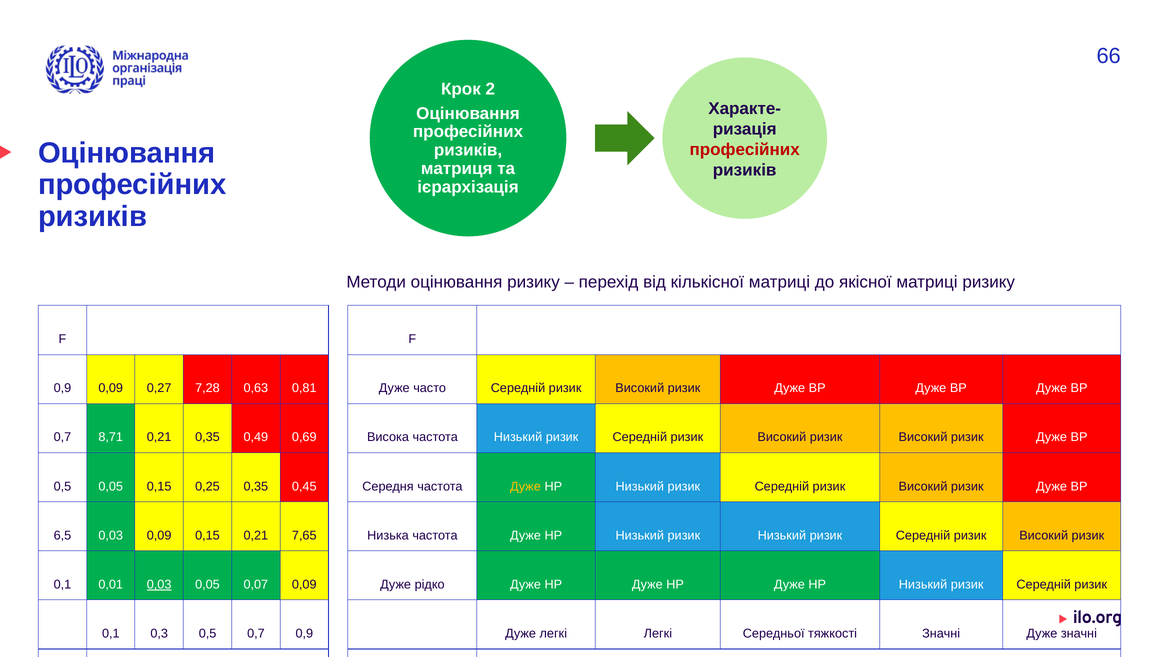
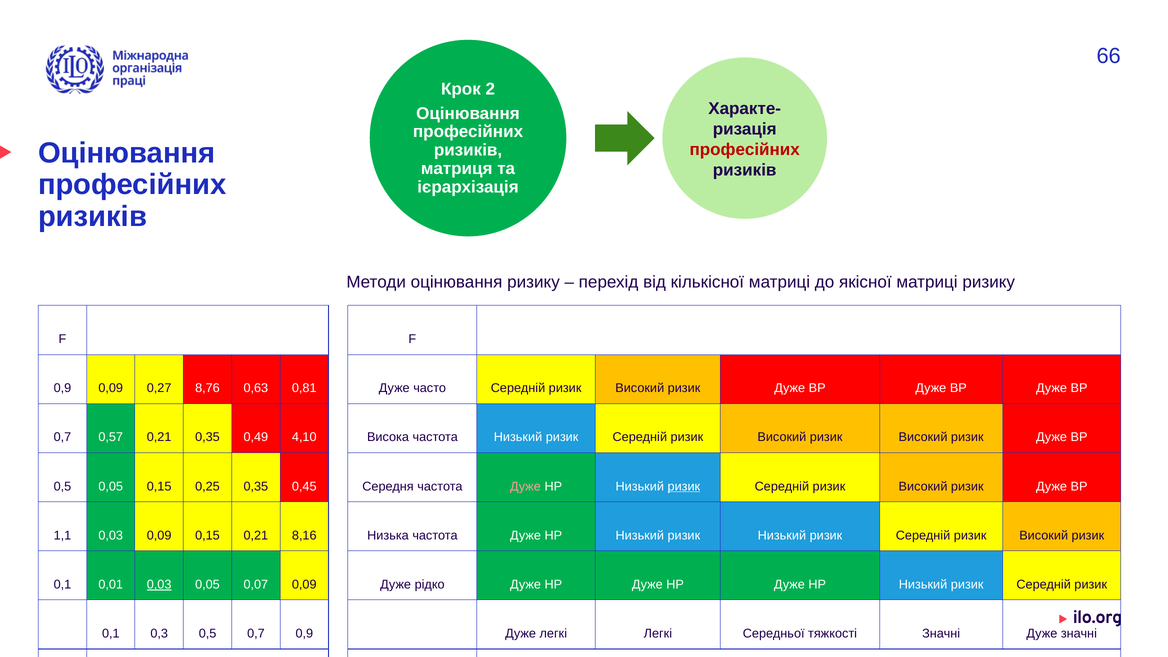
7,28: 7,28 -> 8,76
8,71: 8,71 -> 0,57
0,69: 0,69 -> 4,10
Дуже at (525, 486) colour: yellow -> pink
ризик at (684, 486) underline: none -> present
6,5: 6,5 -> 1,1
7,65: 7,65 -> 8,16
